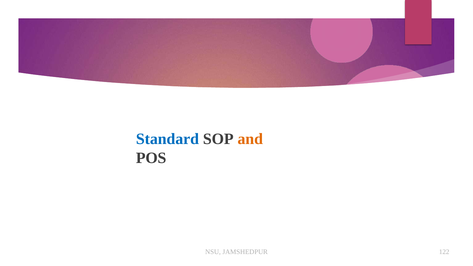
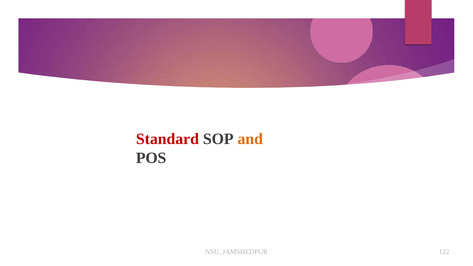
Standard colour: blue -> red
